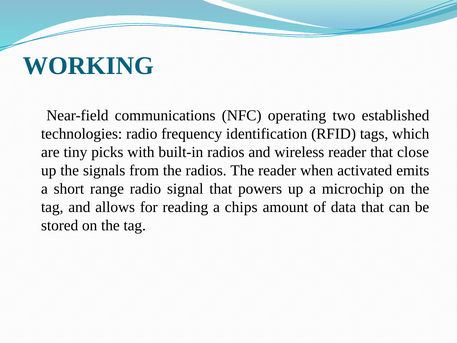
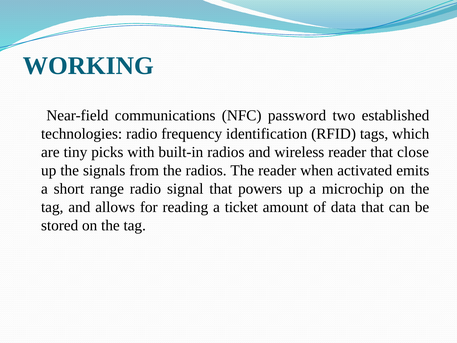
operating: operating -> password
chips: chips -> ticket
